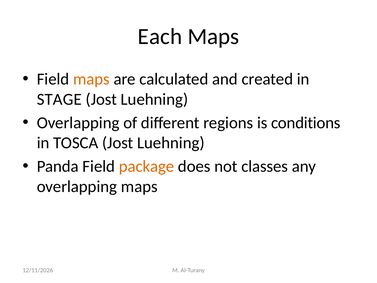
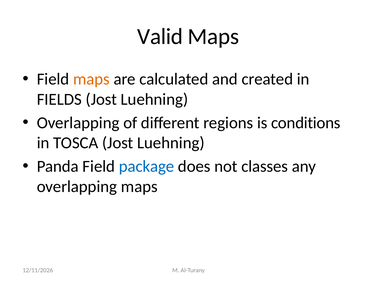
Each: Each -> Valid
STAGE: STAGE -> FIELDS
package colour: orange -> blue
